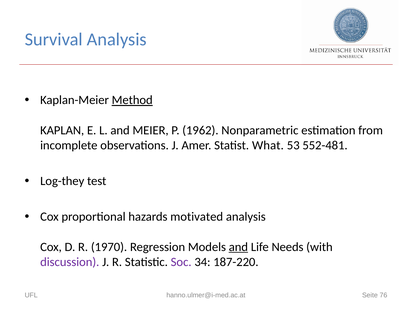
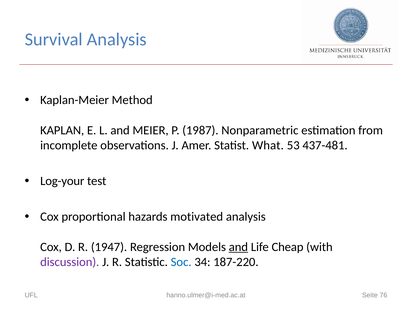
Method underline: present -> none
1962: 1962 -> 1987
552-481: 552-481 -> 437-481
Log-they: Log-they -> Log-your
1970: 1970 -> 1947
Needs: Needs -> Cheap
Soc colour: purple -> blue
